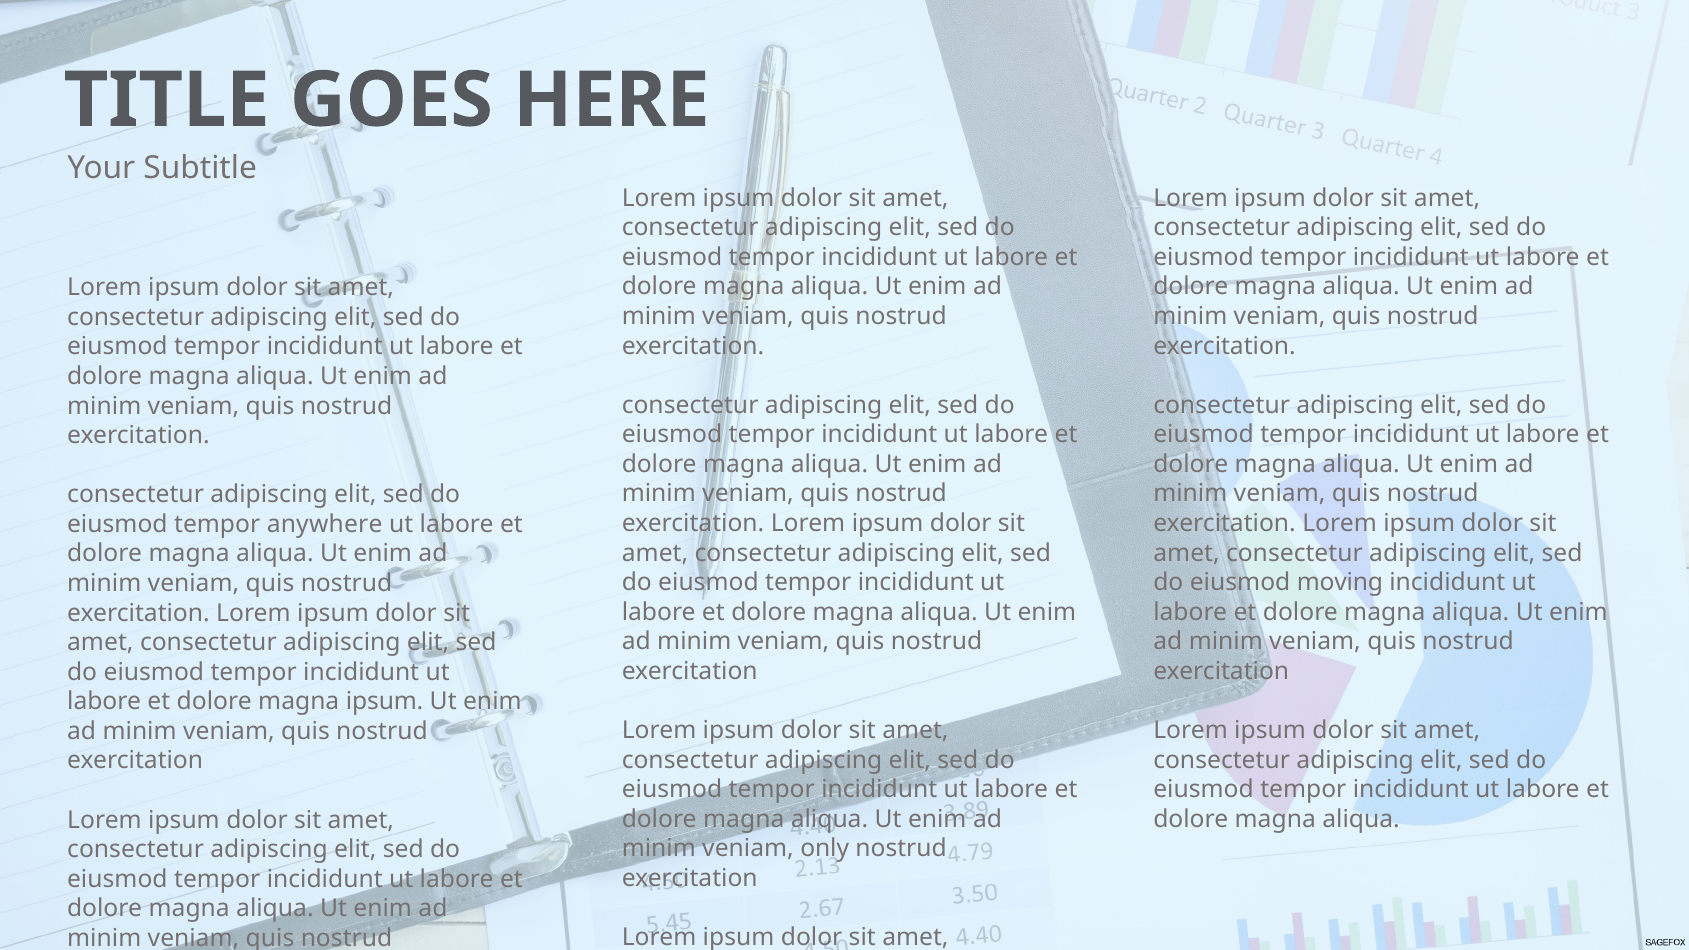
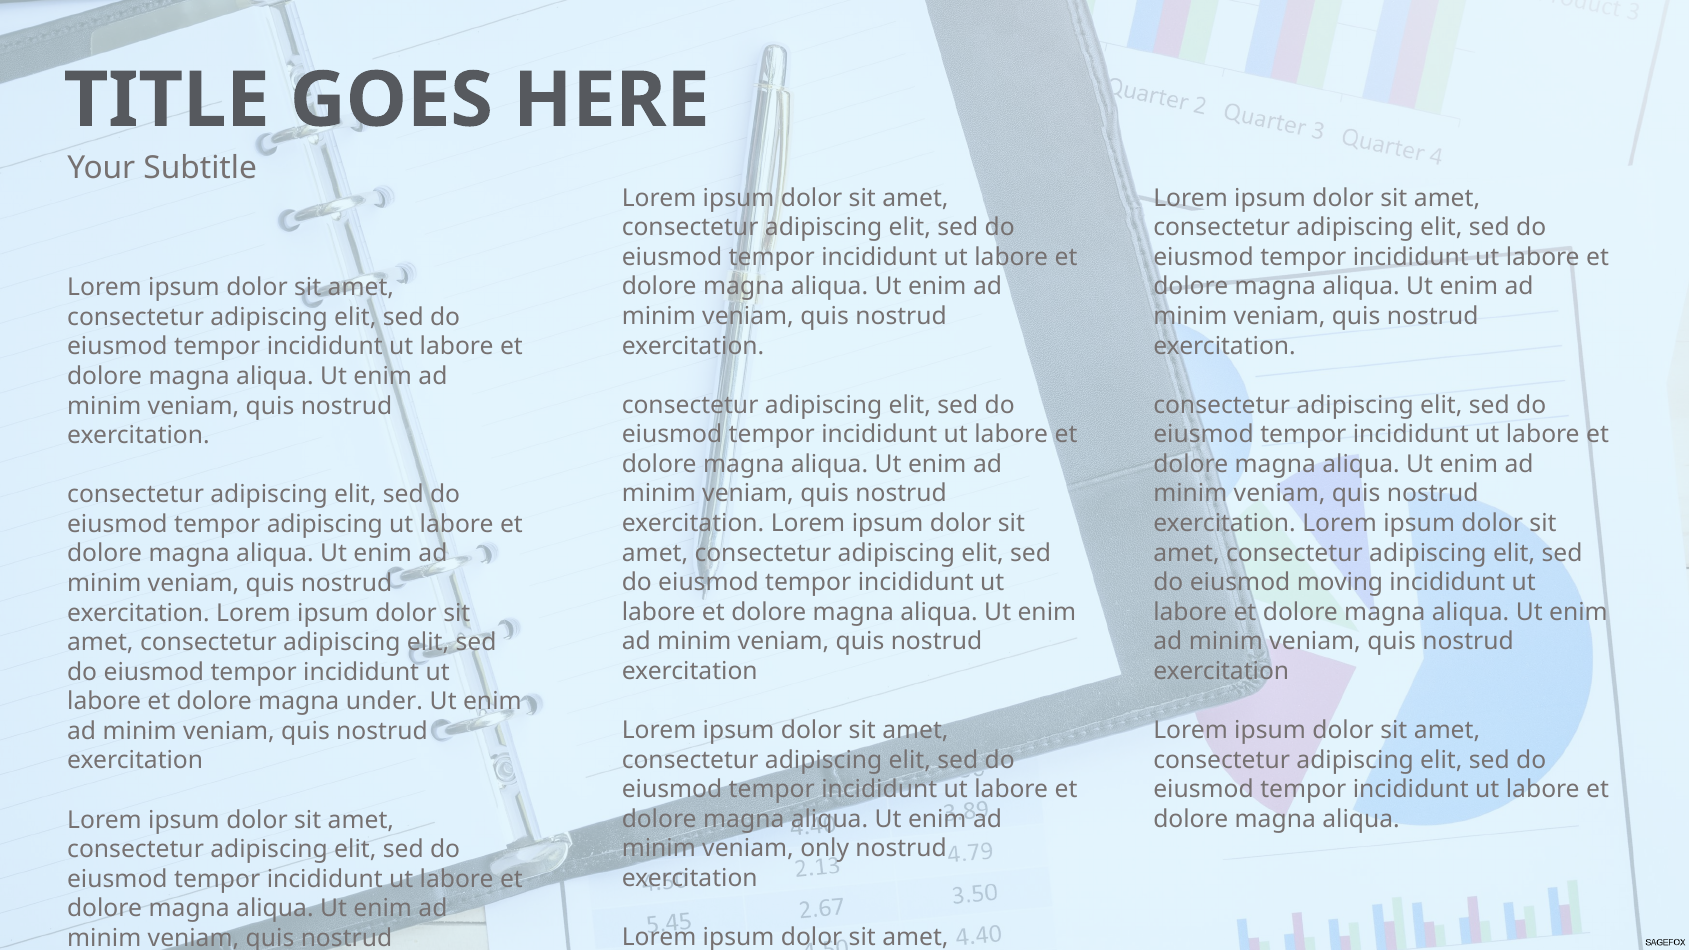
tempor anywhere: anywhere -> adipiscing
magna ipsum: ipsum -> under
